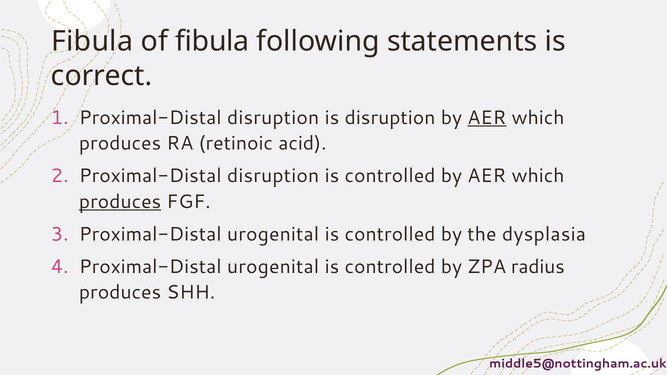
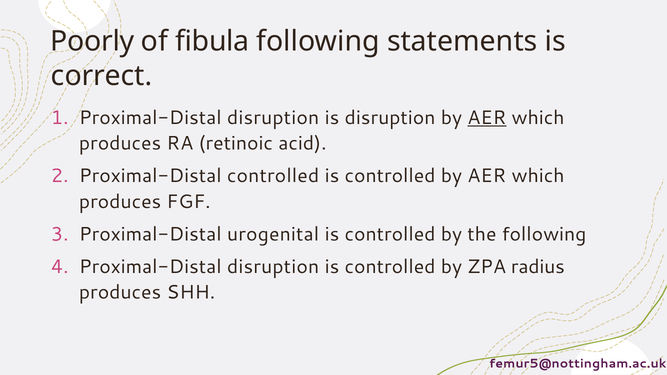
Fibula at (92, 42): Fibula -> Poorly
disruption at (273, 176): disruption -> controlled
produces at (120, 202) underline: present -> none
the dysplasia: dysplasia -> following
urogenital at (273, 267): urogenital -> disruption
middle5@nottingham.ac.uk: middle5@nottingham.ac.uk -> femur5@nottingham.ac.uk
